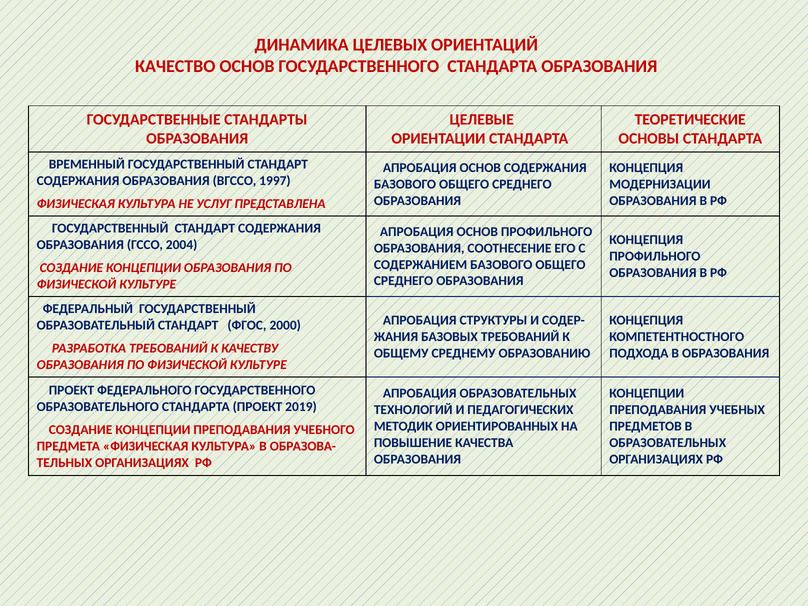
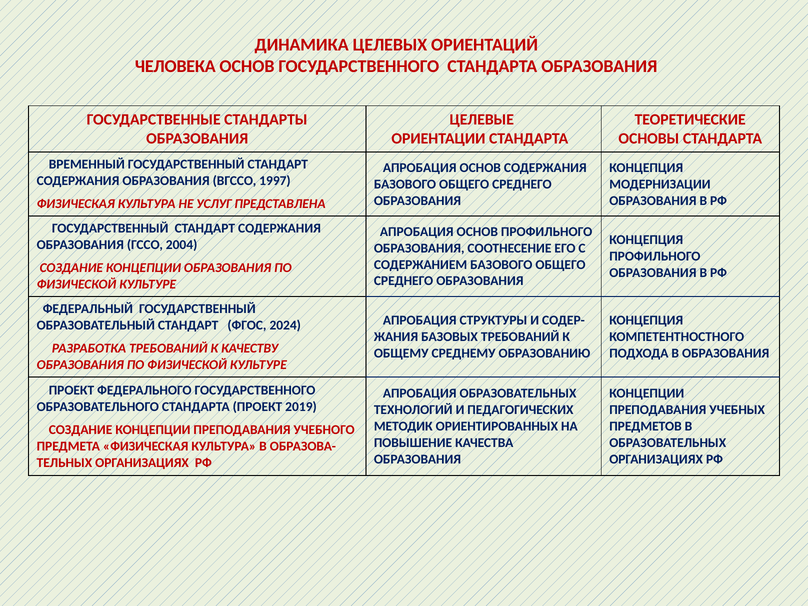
КАЧЕСТВО: КАЧЕСТВО -> ЧЕЛОВЕКА
2000: 2000 -> 2024
